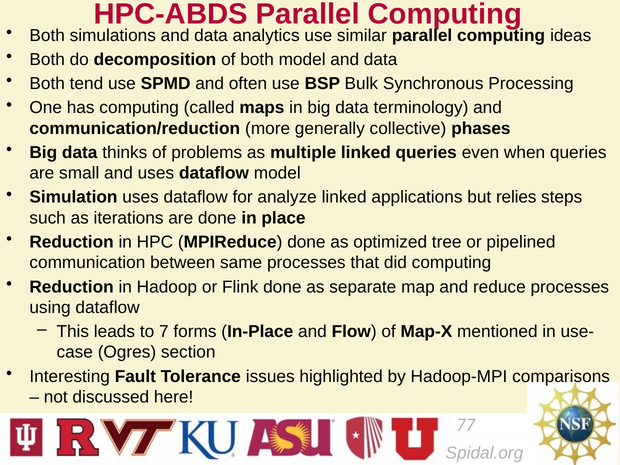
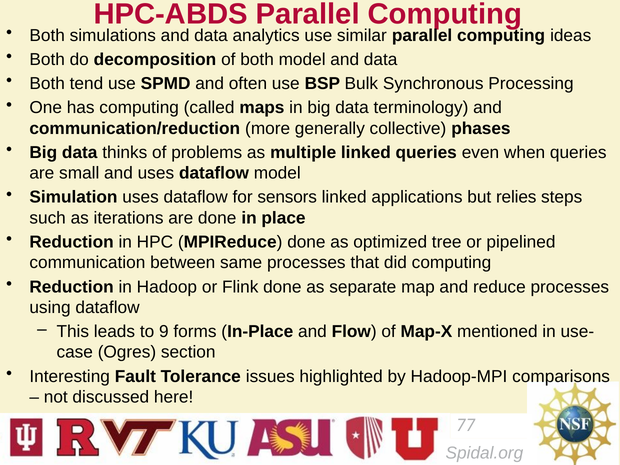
analyze: analyze -> sensors
7: 7 -> 9
